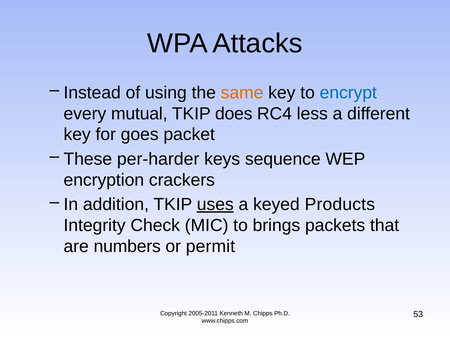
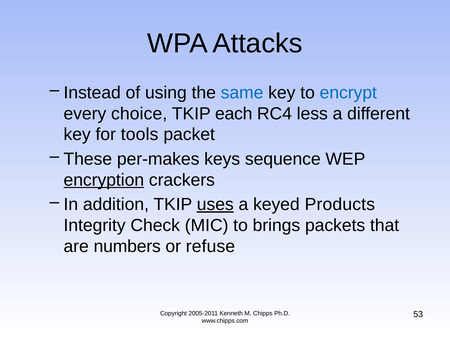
same colour: orange -> blue
mutual: mutual -> choice
does: does -> each
goes: goes -> tools
per-harder: per-harder -> per-makes
encryption underline: none -> present
permit: permit -> refuse
